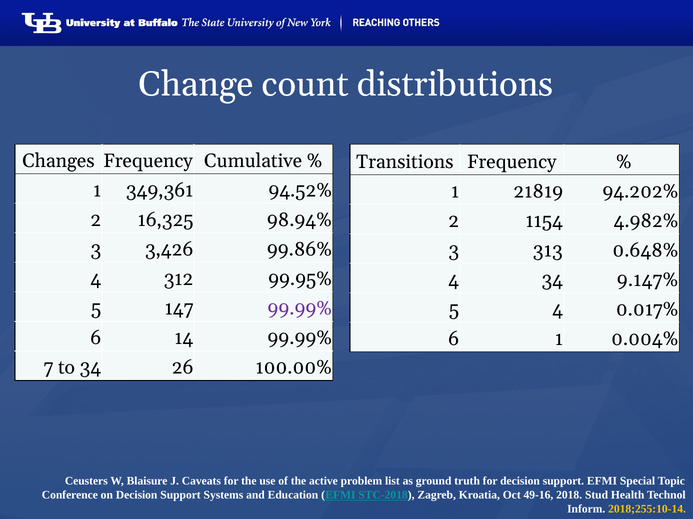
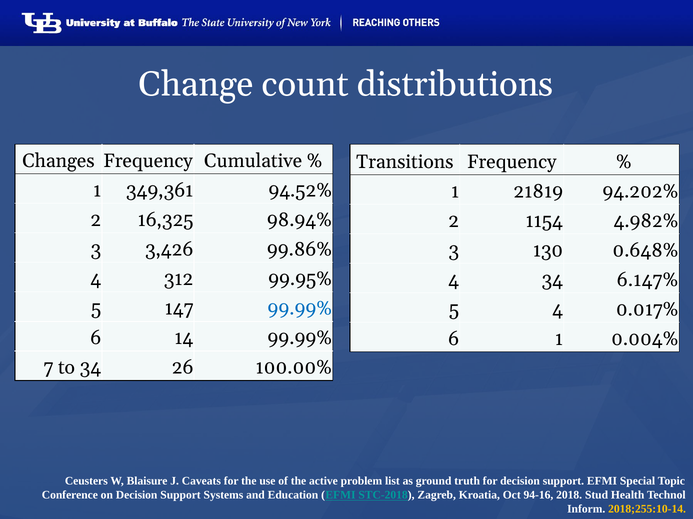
313: 313 -> 130
9.147%: 9.147% -> 6.147%
99.99% at (300, 309) colour: purple -> blue
49-16: 49-16 -> 94-16
